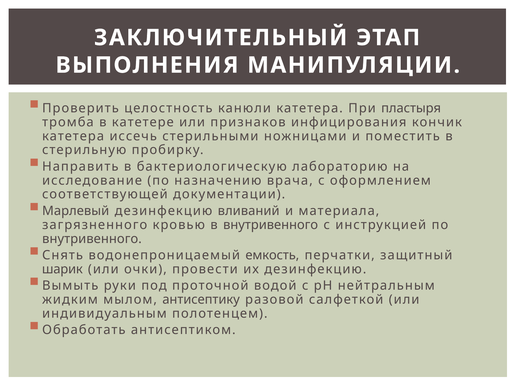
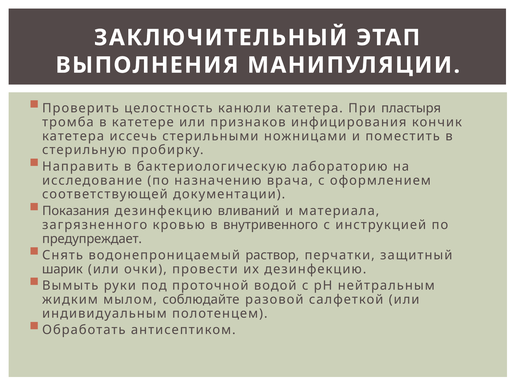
Марлевый: Марлевый -> Показания
внутривенного at (92, 239): внутривенного -> предупреждает
емкость: емкость -> раствор
антисептику: антисептику -> соблюдайте
